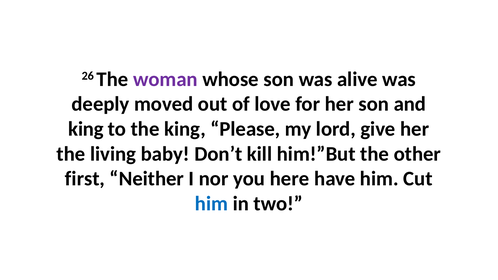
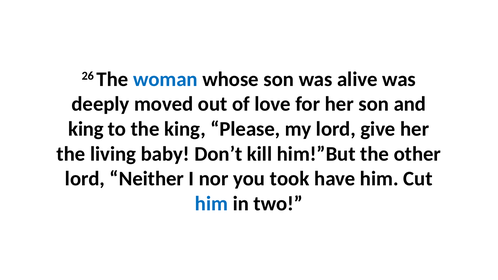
woman colour: purple -> blue
first at (85, 179): first -> lord
here: here -> took
